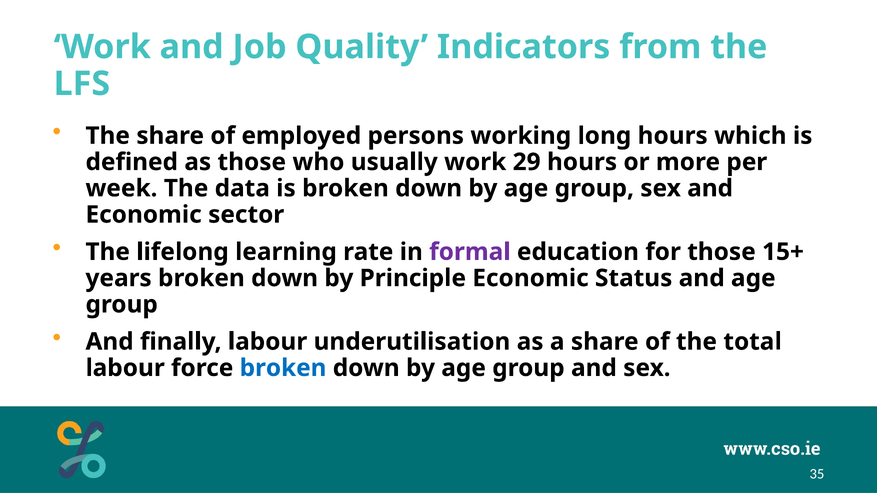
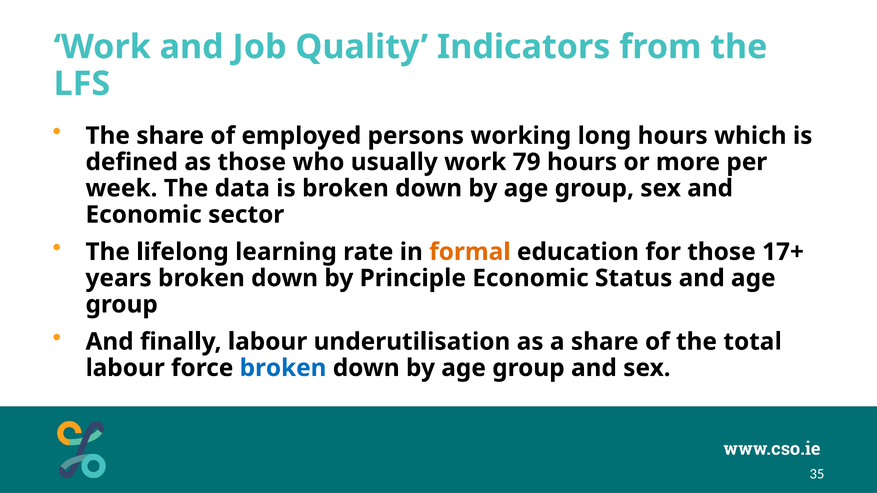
29: 29 -> 79
formal colour: purple -> orange
15+: 15+ -> 17+
